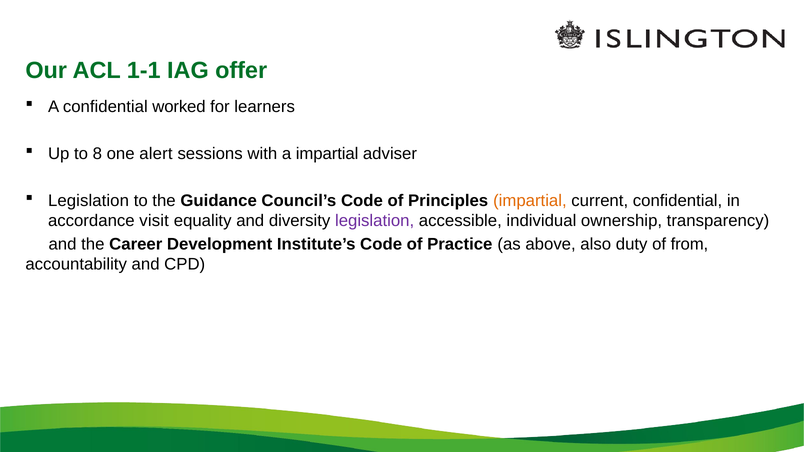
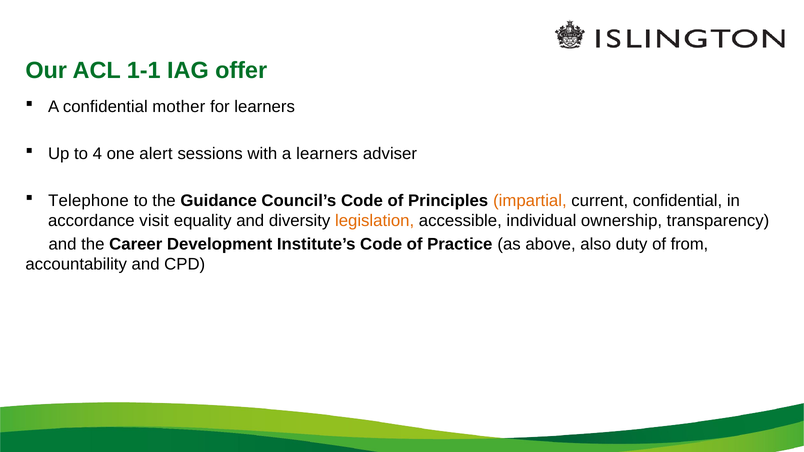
worked: worked -> mother
8: 8 -> 4
a impartial: impartial -> learners
Legislation at (88, 201): Legislation -> Telephone
legislation at (375, 221) colour: purple -> orange
